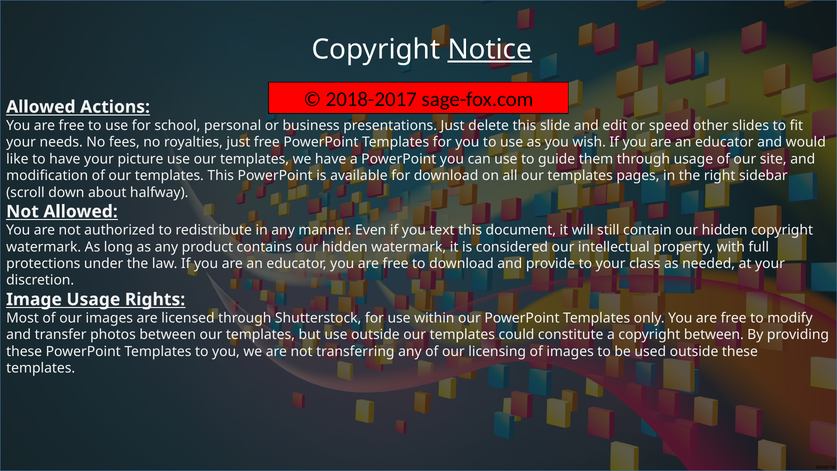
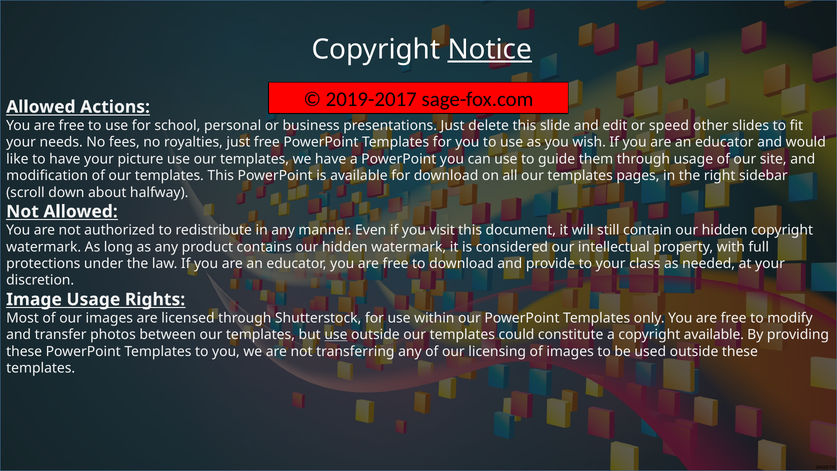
2018-2017: 2018-2017 -> 2019-2017
text: text -> visit
use at (336, 335) underline: none -> present
copyright between: between -> available
